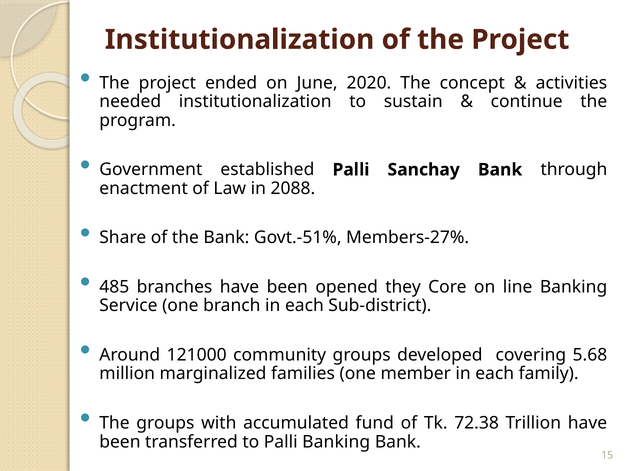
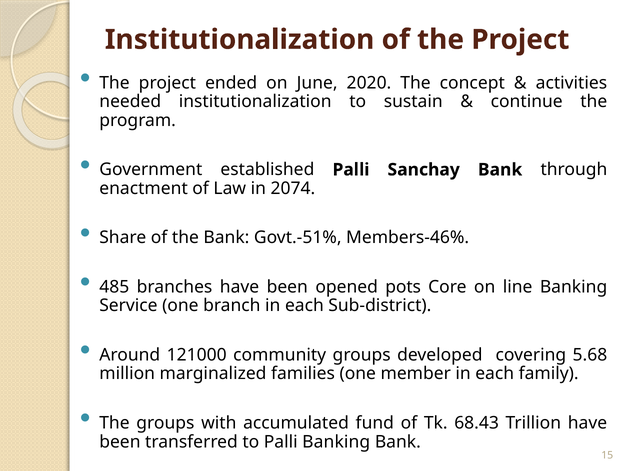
2088: 2088 -> 2074
Members-27%: Members-27% -> Members-46%
they: they -> pots
72.38: 72.38 -> 68.43
